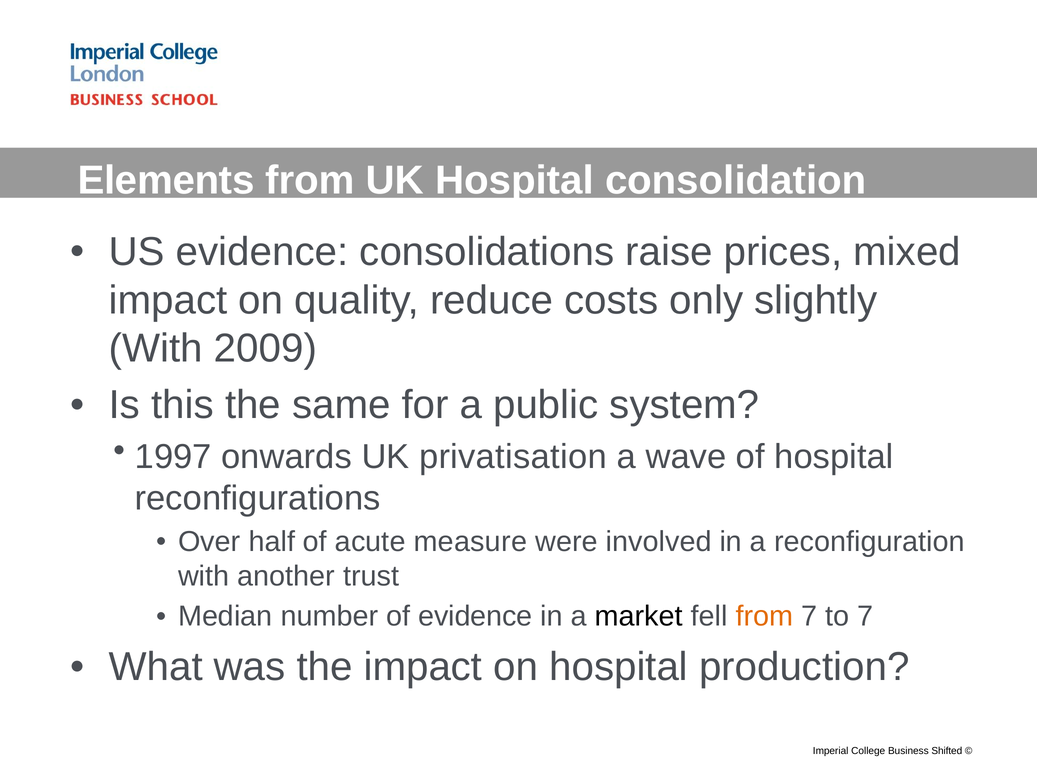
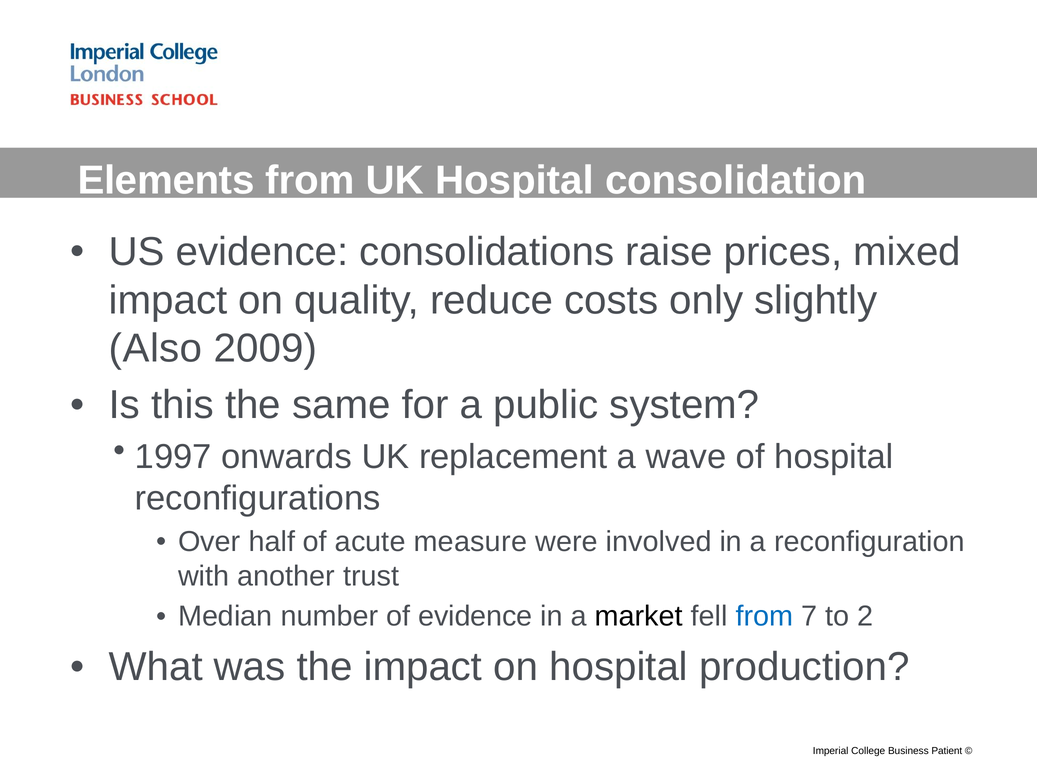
With at (156, 349): With -> Also
privatisation: privatisation -> replacement
from at (765, 616) colour: orange -> blue
to 7: 7 -> 2
Shifted: Shifted -> Patient
